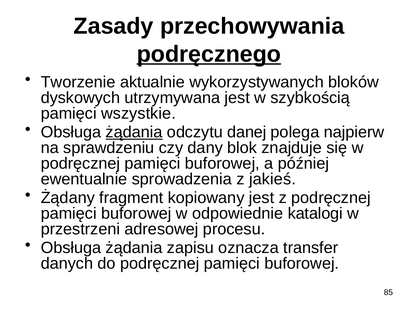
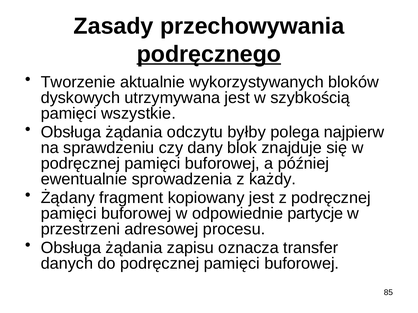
żądania at (134, 132) underline: present -> none
danej: danej -> byłby
jakieś: jakieś -> każdy
katalogi: katalogi -> partycje
